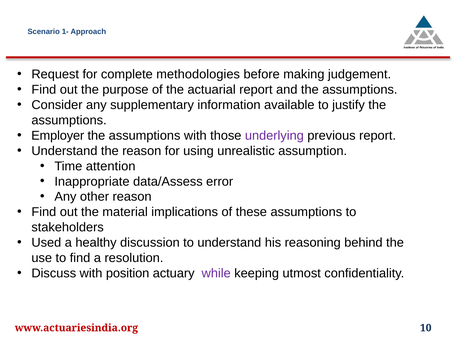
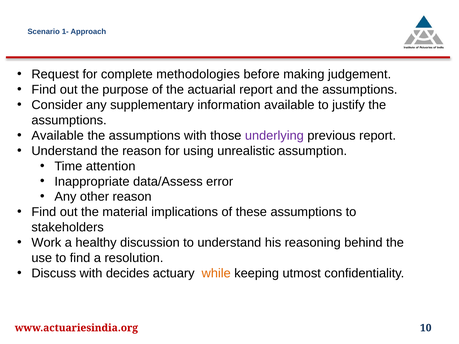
Employer at (58, 136): Employer -> Available
Used: Used -> Work
position: position -> decides
while colour: purple -> orange
